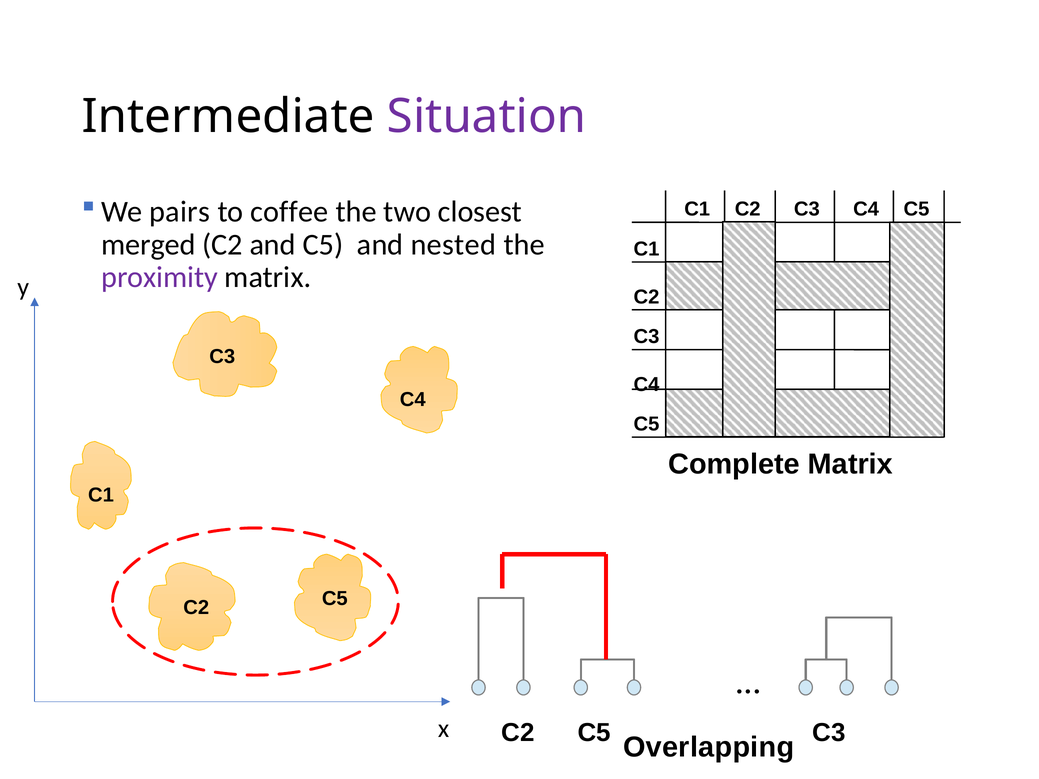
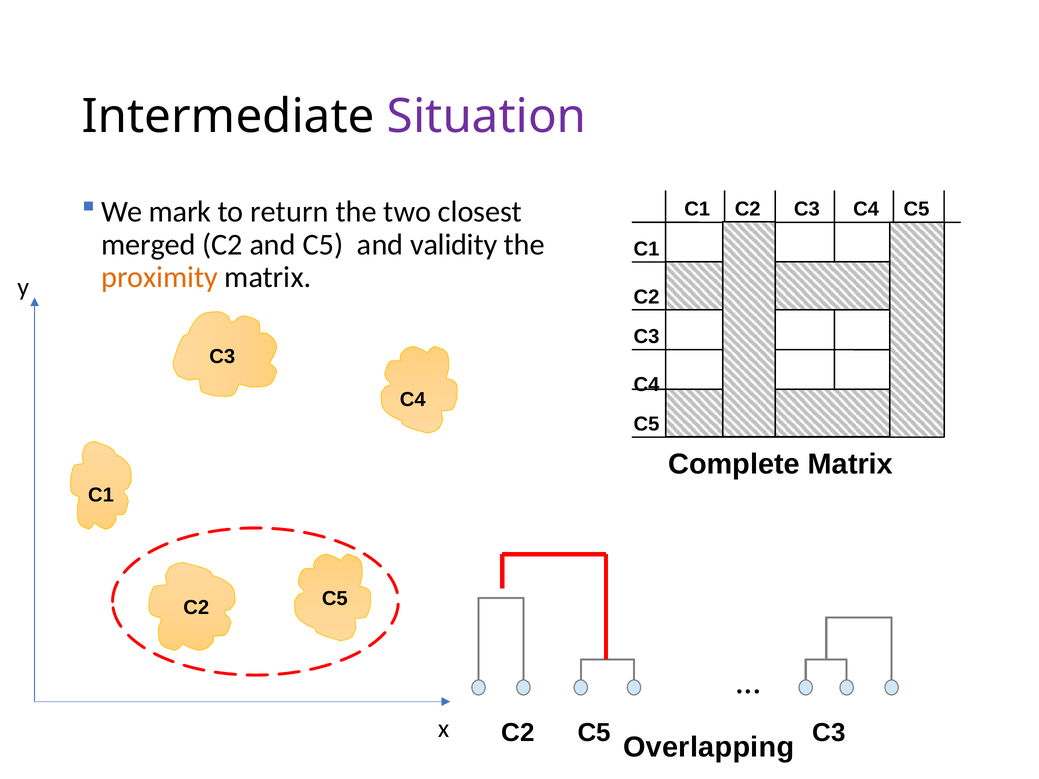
pairs: pairs -> mark
coffee: coffee -> return
nested: nested -> validity
proximity colour: purple -> orange
